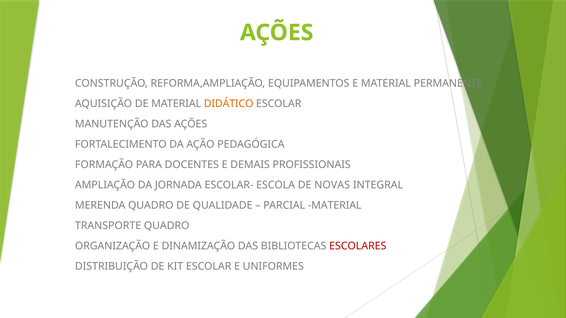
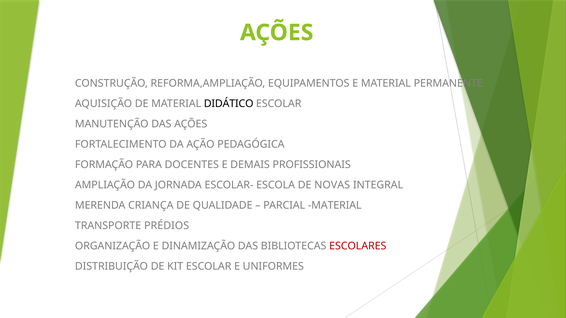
DIDÁTICO colour: orange -> black
MERENDA QUADRO: QUADRO -> CRIANÇA
TRANSPORTE QUADRO: QUADRO -> PRÉDIOS
